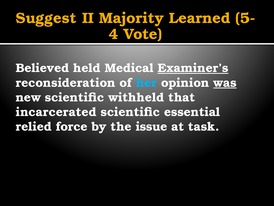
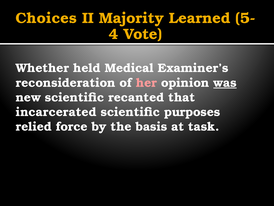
Suggest: Suggest -> Choices
Believed: Believed -> Whether
Examiner’s underline: present -> none
her colour: light blue -> pink
withheld: withheld -> recanted
essential: essential -> purposes
issue: issue -> basis
